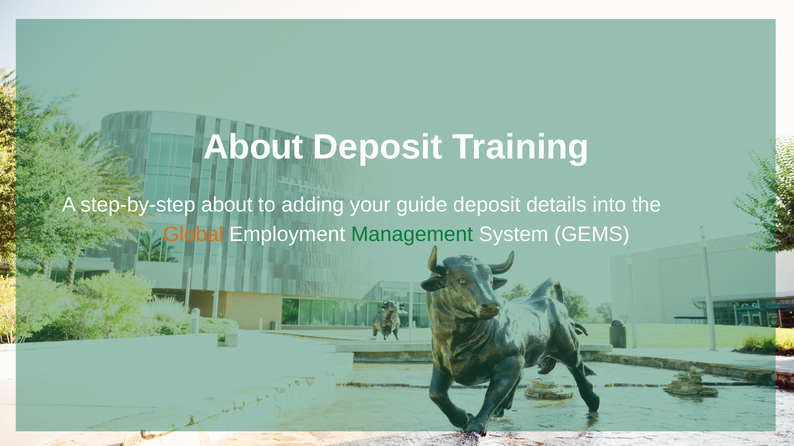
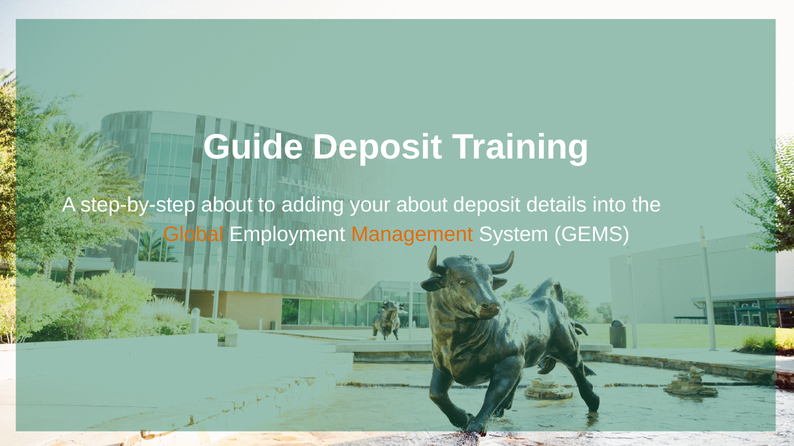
About at (253, 147): About -> Guide
your guide: guide -> about
Management colour: green -> orange
